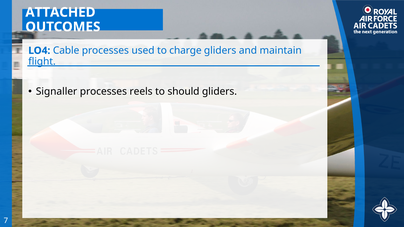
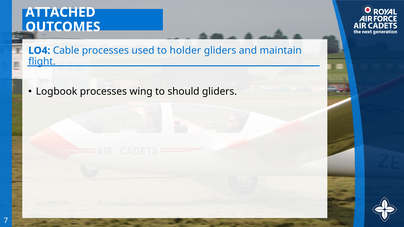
charge: charge -> holder
Signaller: Signaller -> Logbook
reels: reels -> wing
